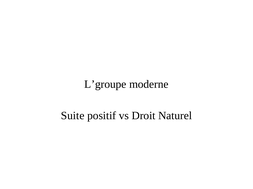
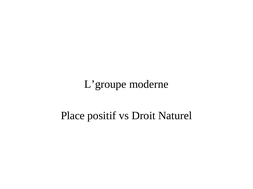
Suite: Suite -> Place
